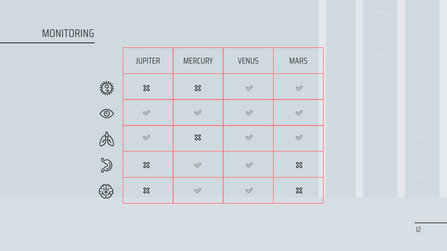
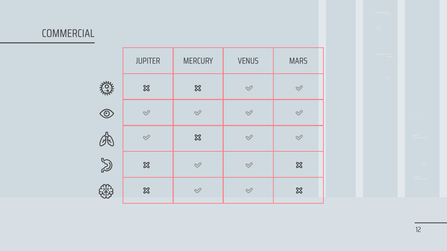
MONITORING: MONITORING -> COMMERCIAL
